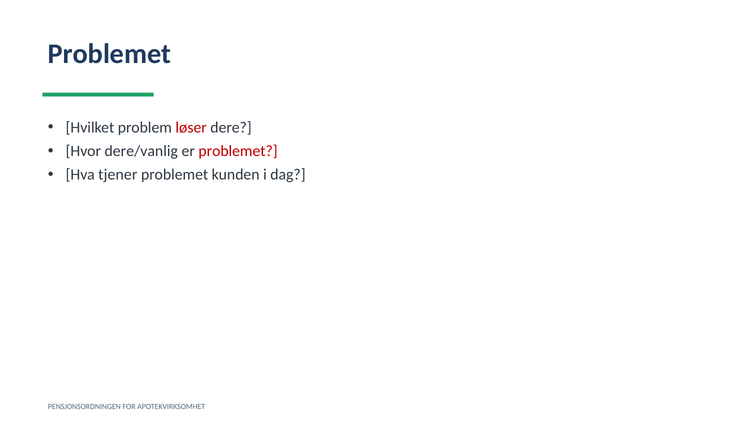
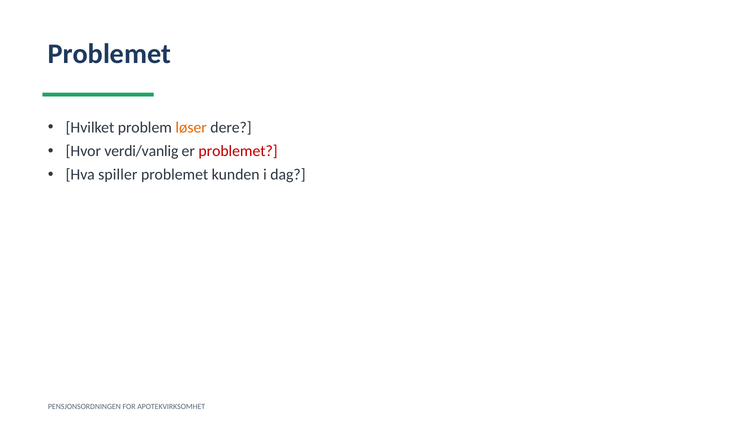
løser colour: red -> orange
dere/vanlig: dere/vanlig -> verdi/vanlig
tjener: tjener -> spiller
